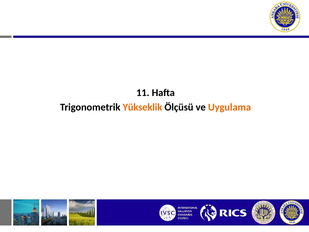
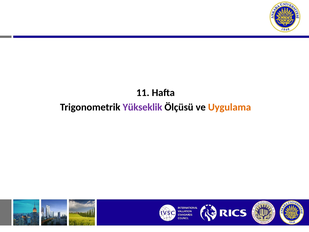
Yükseklik colour: orange -> purple
